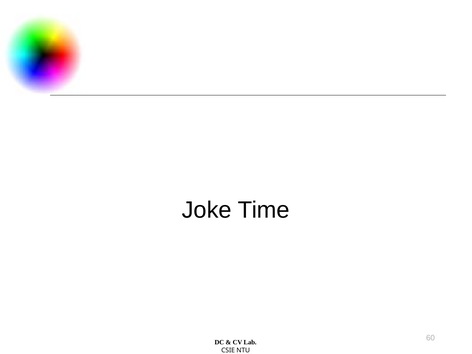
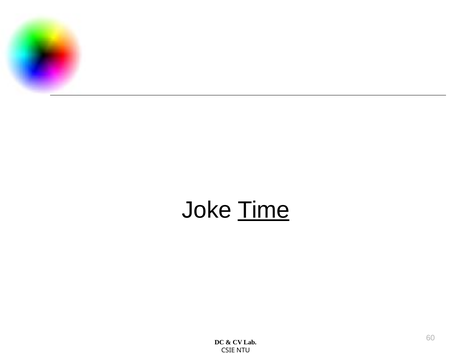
Time underline: none -> present
